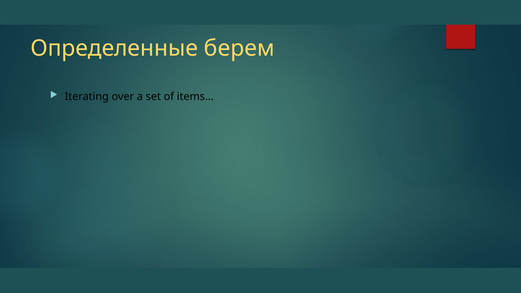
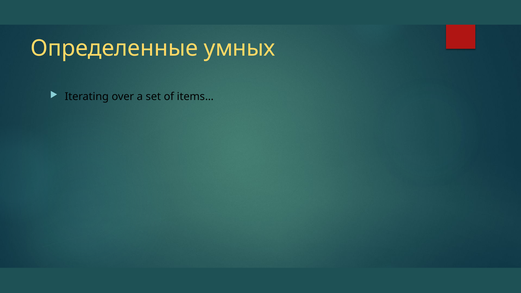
берем: берем -> умных
